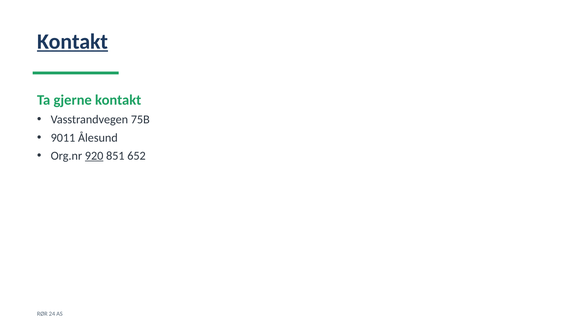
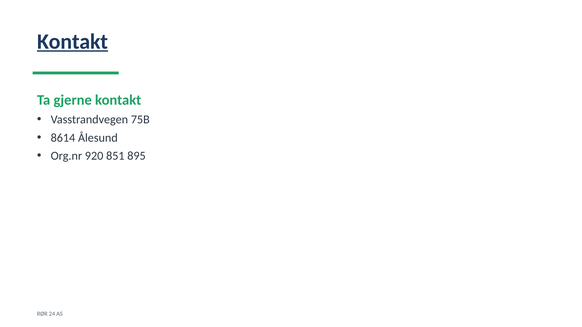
9011: 9011 -> 8614
920 underline: present -> none
652: 652 -> 895
